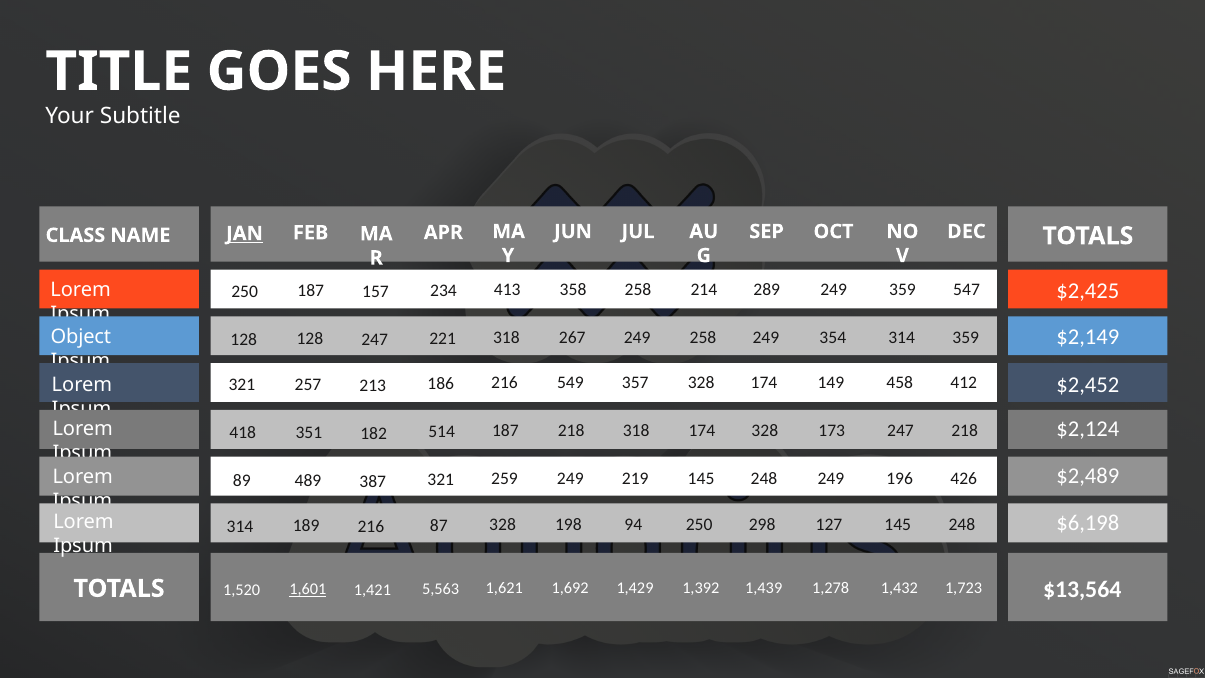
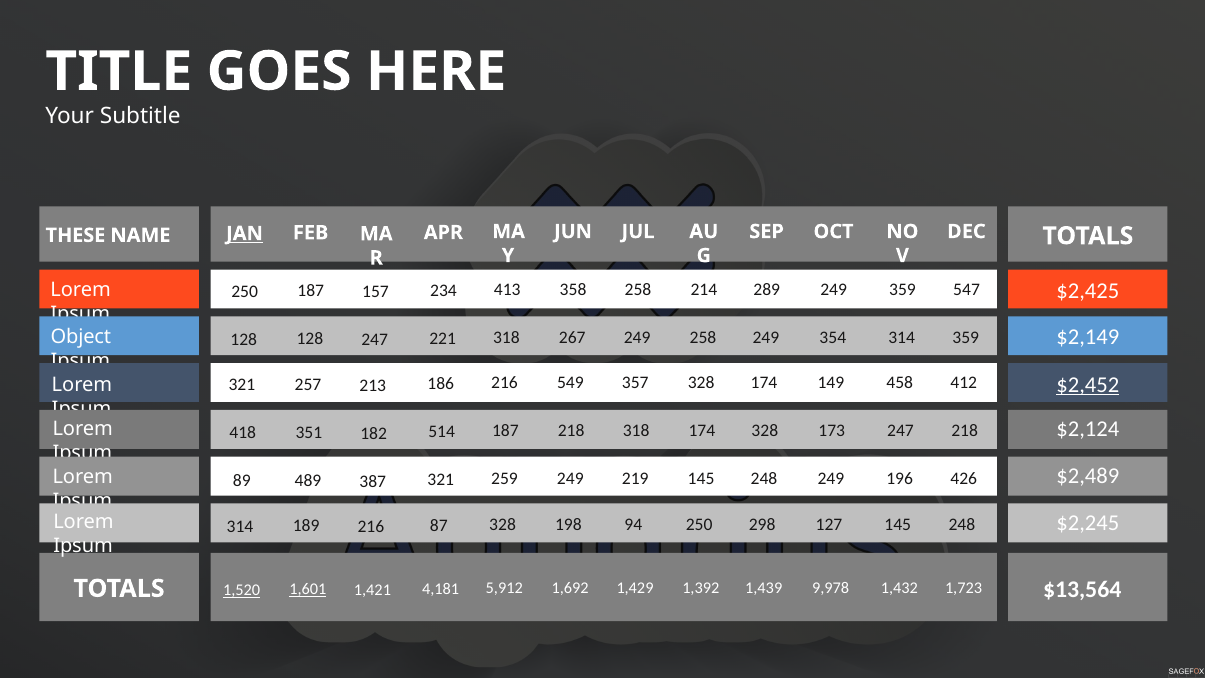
CLASS: CLASS -> THESE
$2,452 underline: none -> present
$6,198: $6,198 -> $2,245
1,621: 1,621 -> 5,912
1,278: 1,278 -> 9,978
5,563: 5,563 -> 4,181
1,520 underline: none -> present
